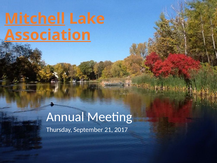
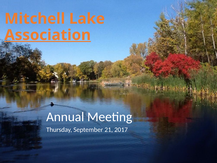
Mitchell underline: present -> none
